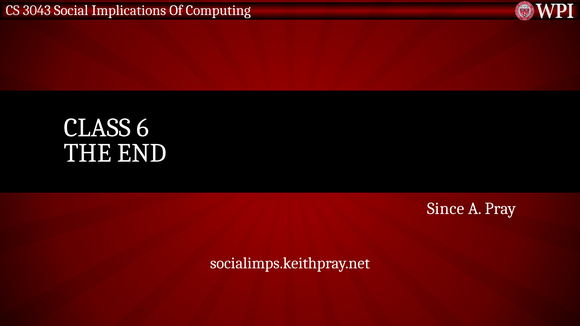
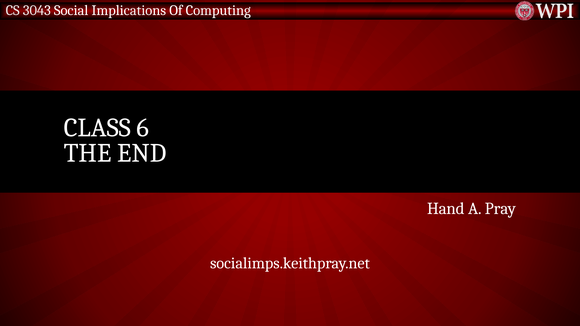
Since: Since -> Hand
